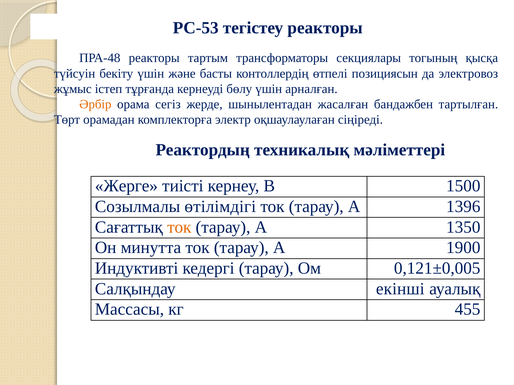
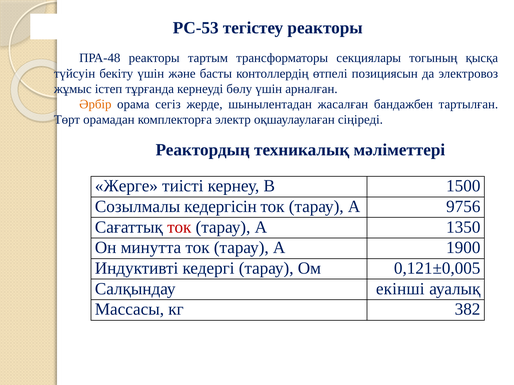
өтілімдігі: өтілімдігі -> кедергісін
1396: 1396 -> 9756
ток at (179, 227) colour: orange -> red
455: 455 -> 382
